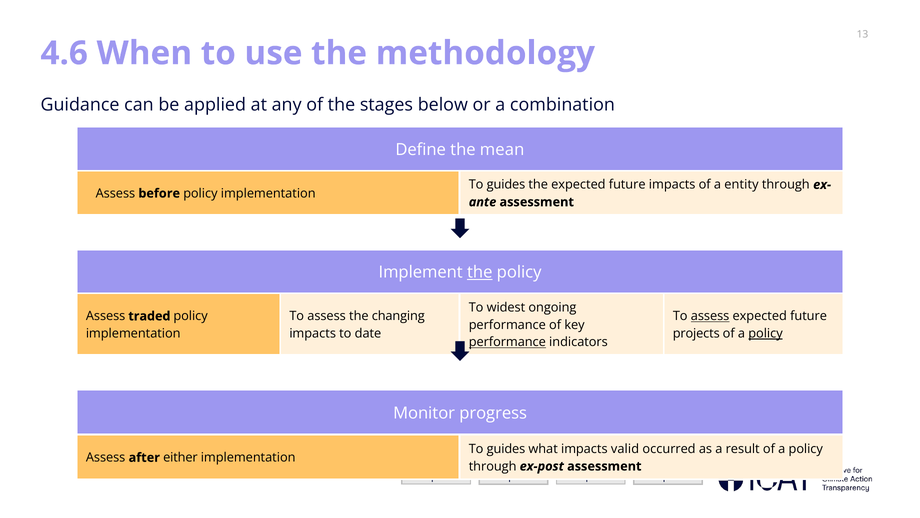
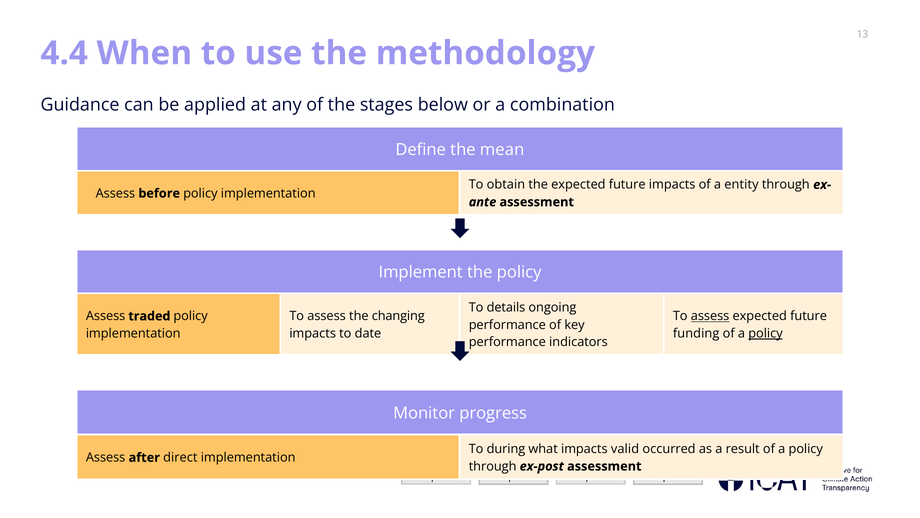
4.6: 4.6 -> 4.4
guides at (506, 185): guides -> obtain
the at (480, 272) underline: present -> none
widest: widest -> details
projects: projects -> funding
performance at (507, 342) underline: present -> none
guides at (506, 449): guides -> during
either: either -> direct
